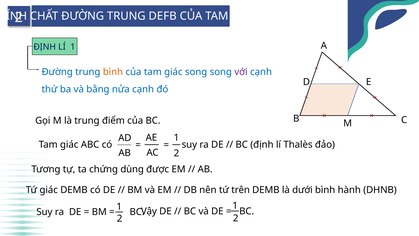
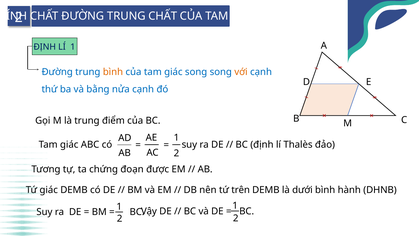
TRUNG DEFB: DEFB -> CHẤT
với colour: purple -> orange
dùng: dùng -> đoạn
